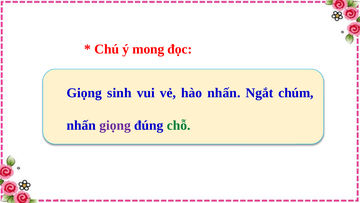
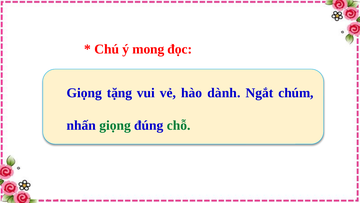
sinh: sinh -> tặng
hào nhấn: nhấn -> dành
giọng at (115, 125) colour: purple -> green
